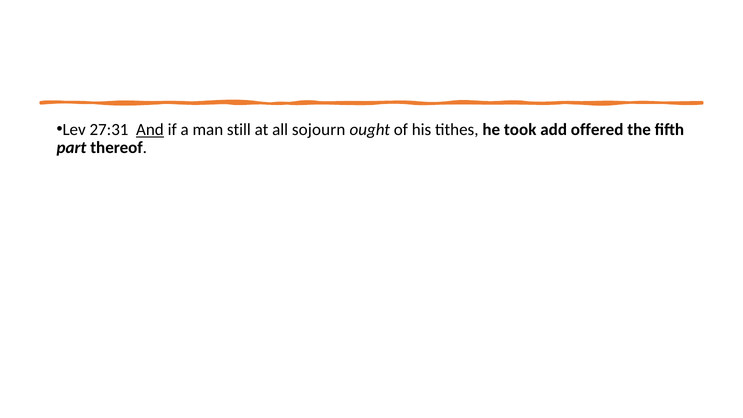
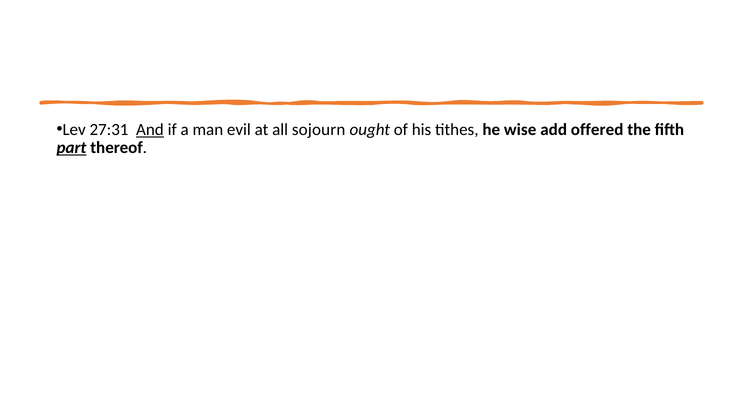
still: still -> evil
took: took -> wise
part underline: none -> present
